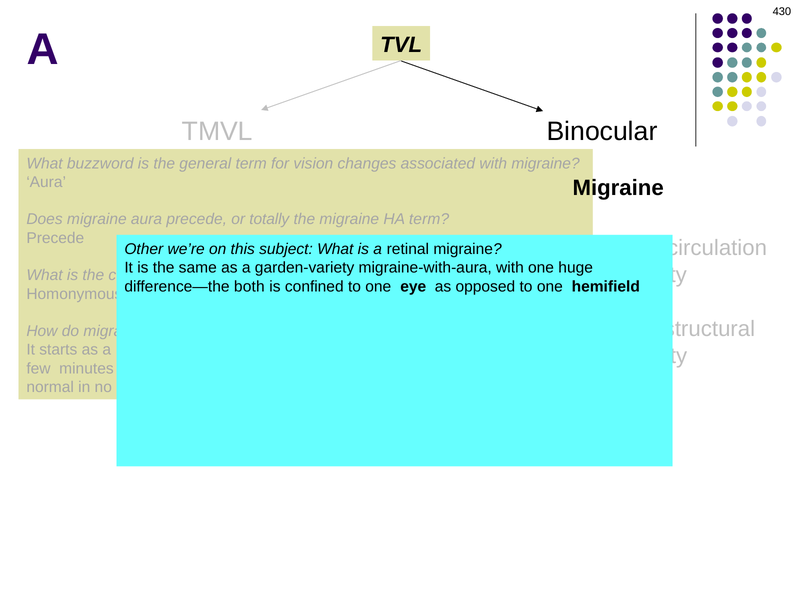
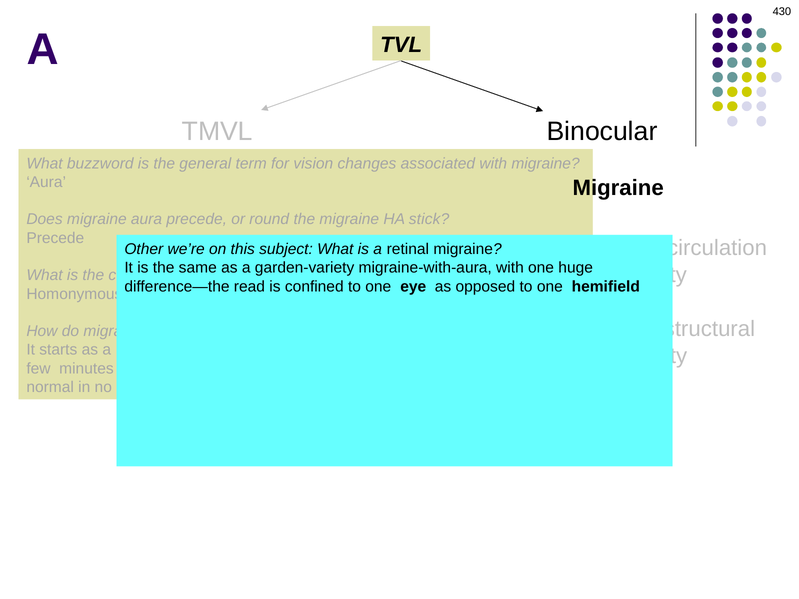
totally: totally -> round
HA term: term -> stick
both: both -> read
